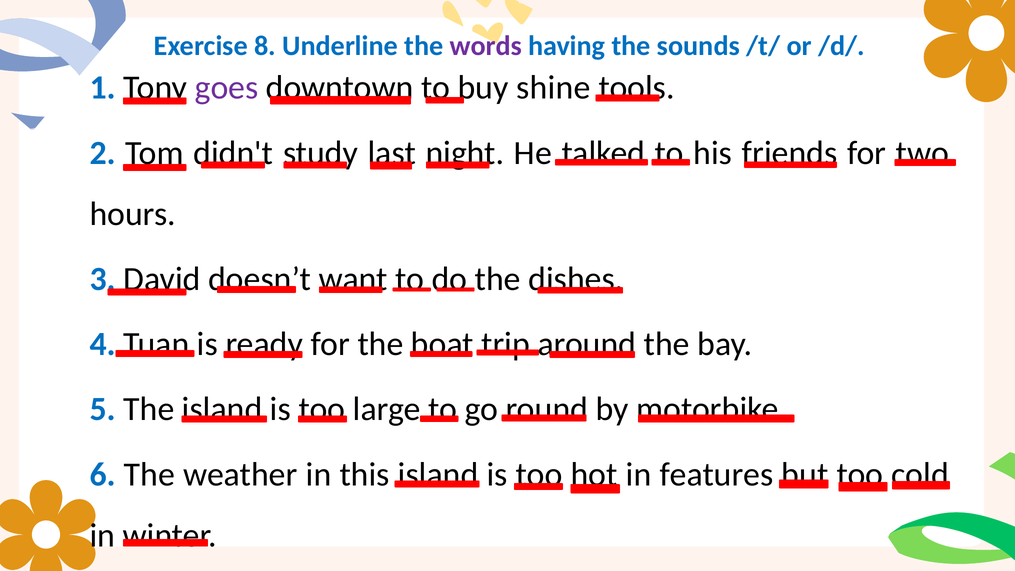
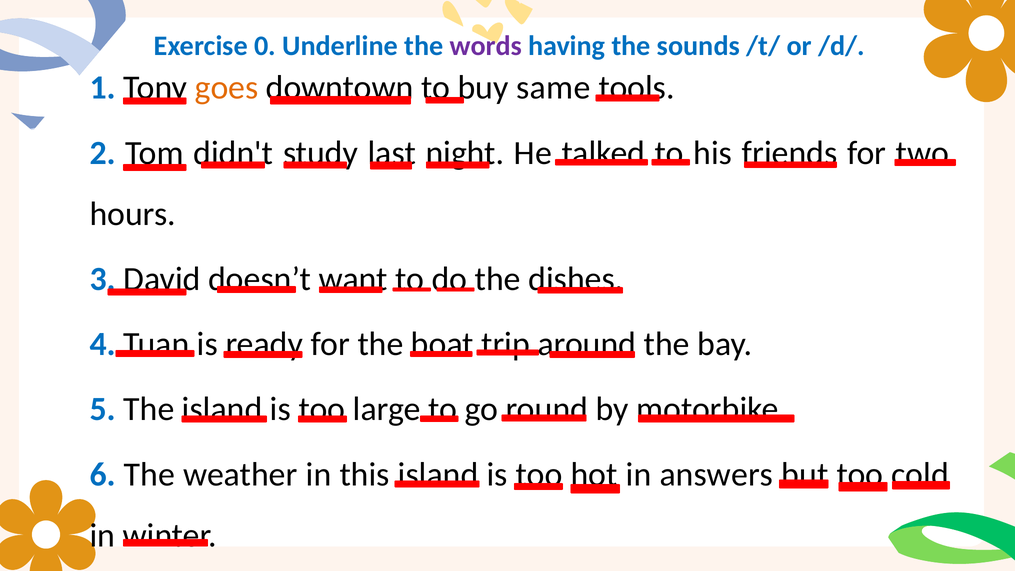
8: 8 -> 0
goes colour: purple -> orange
shine: shine -> same
features: features -> answers
